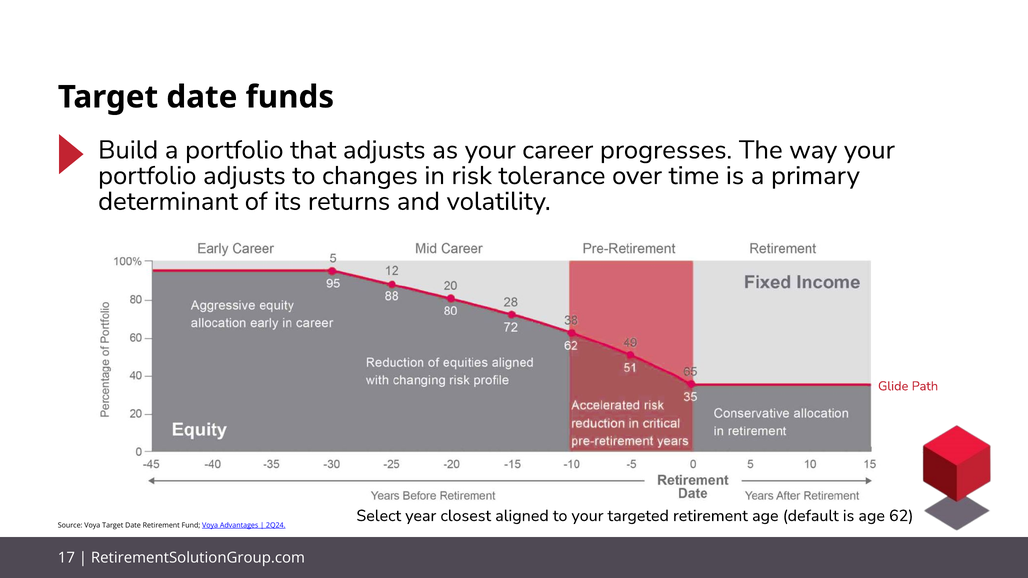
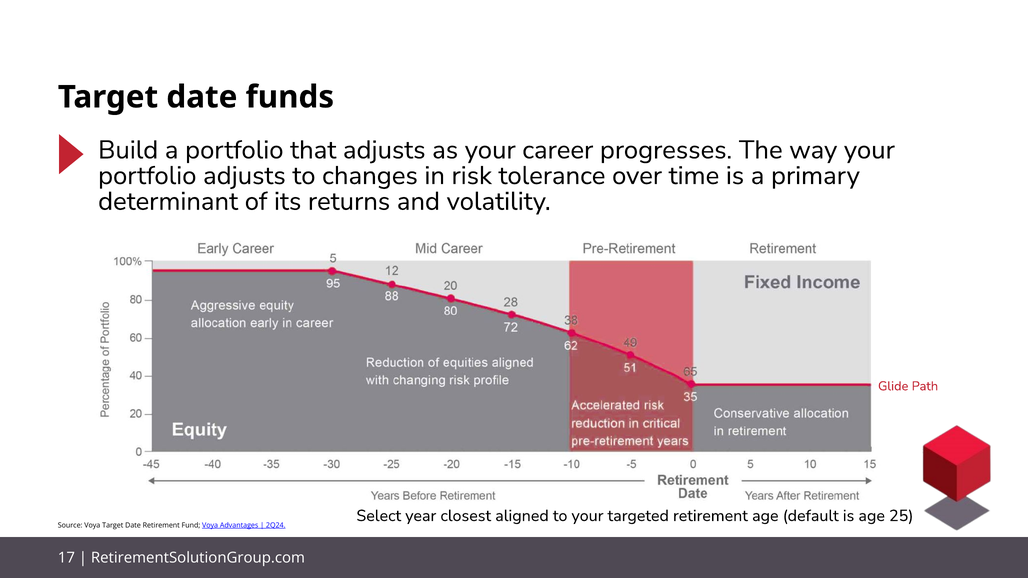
62: 62 -> 25
